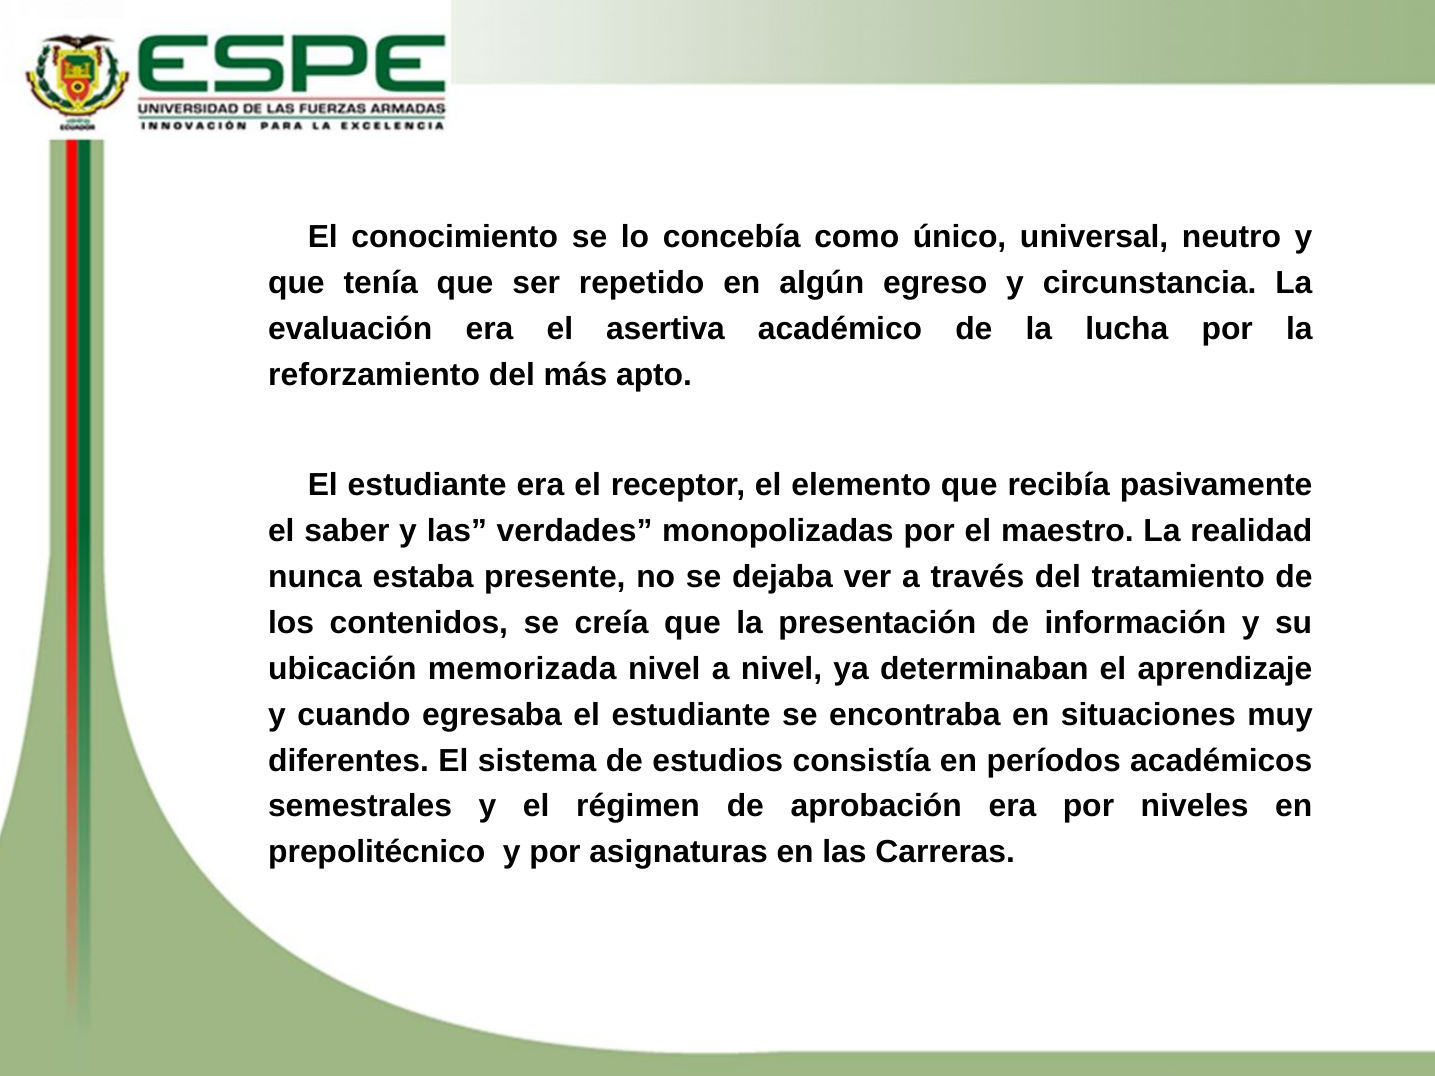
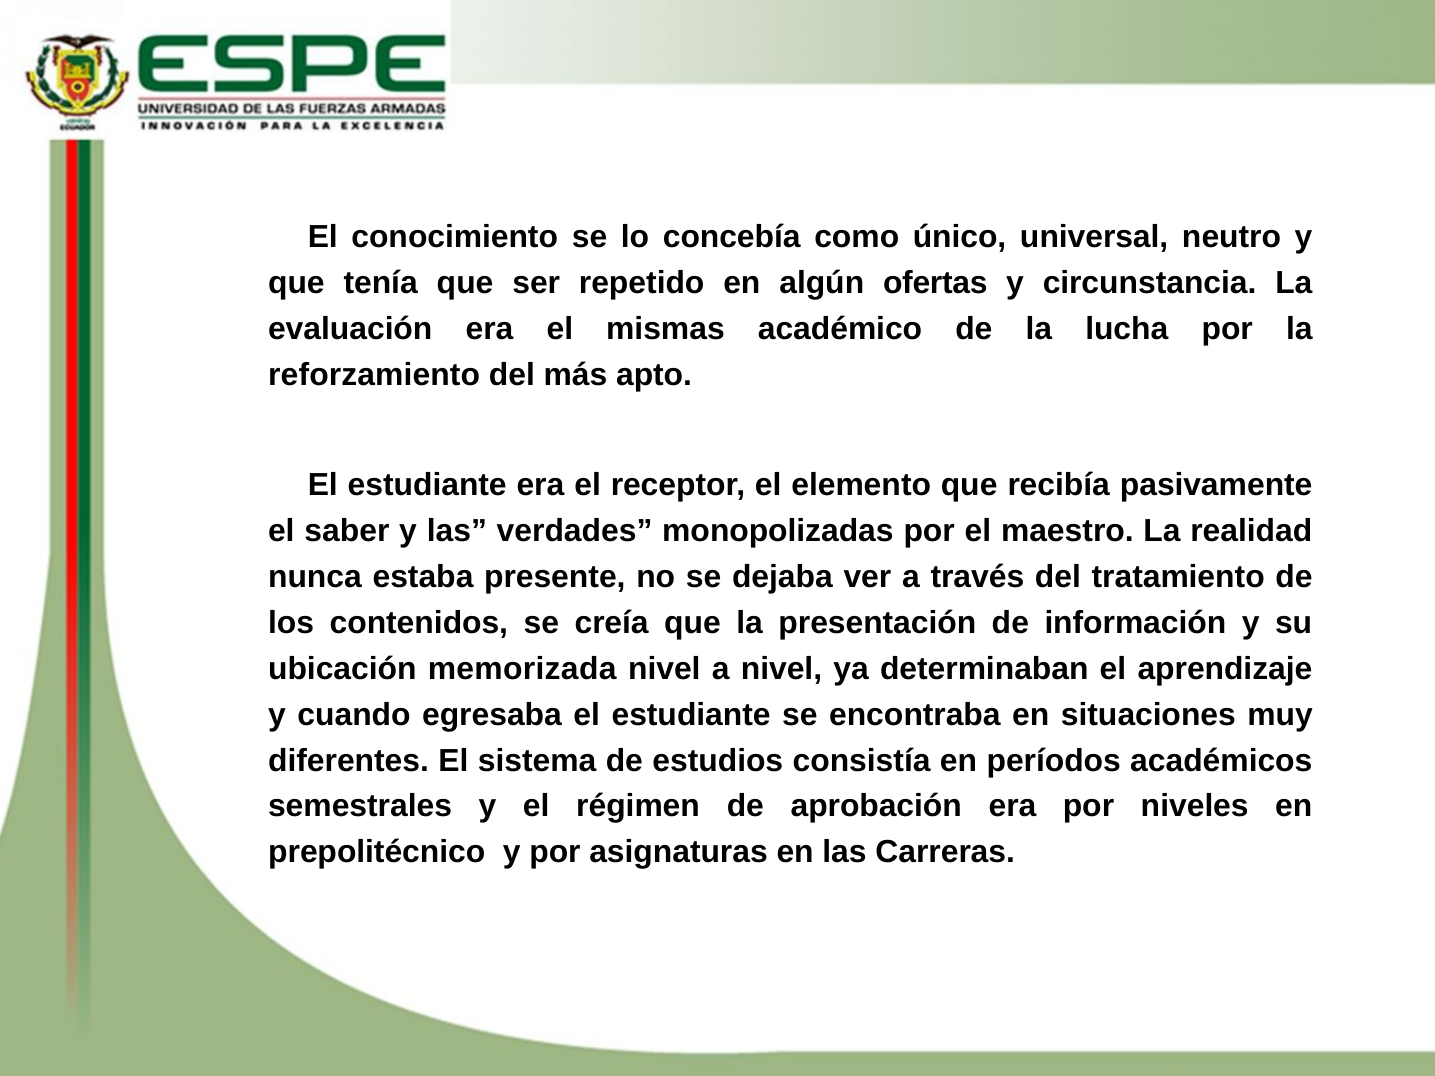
egreso: egreso -> ofertas
asertiva: asertiva -> mismas
